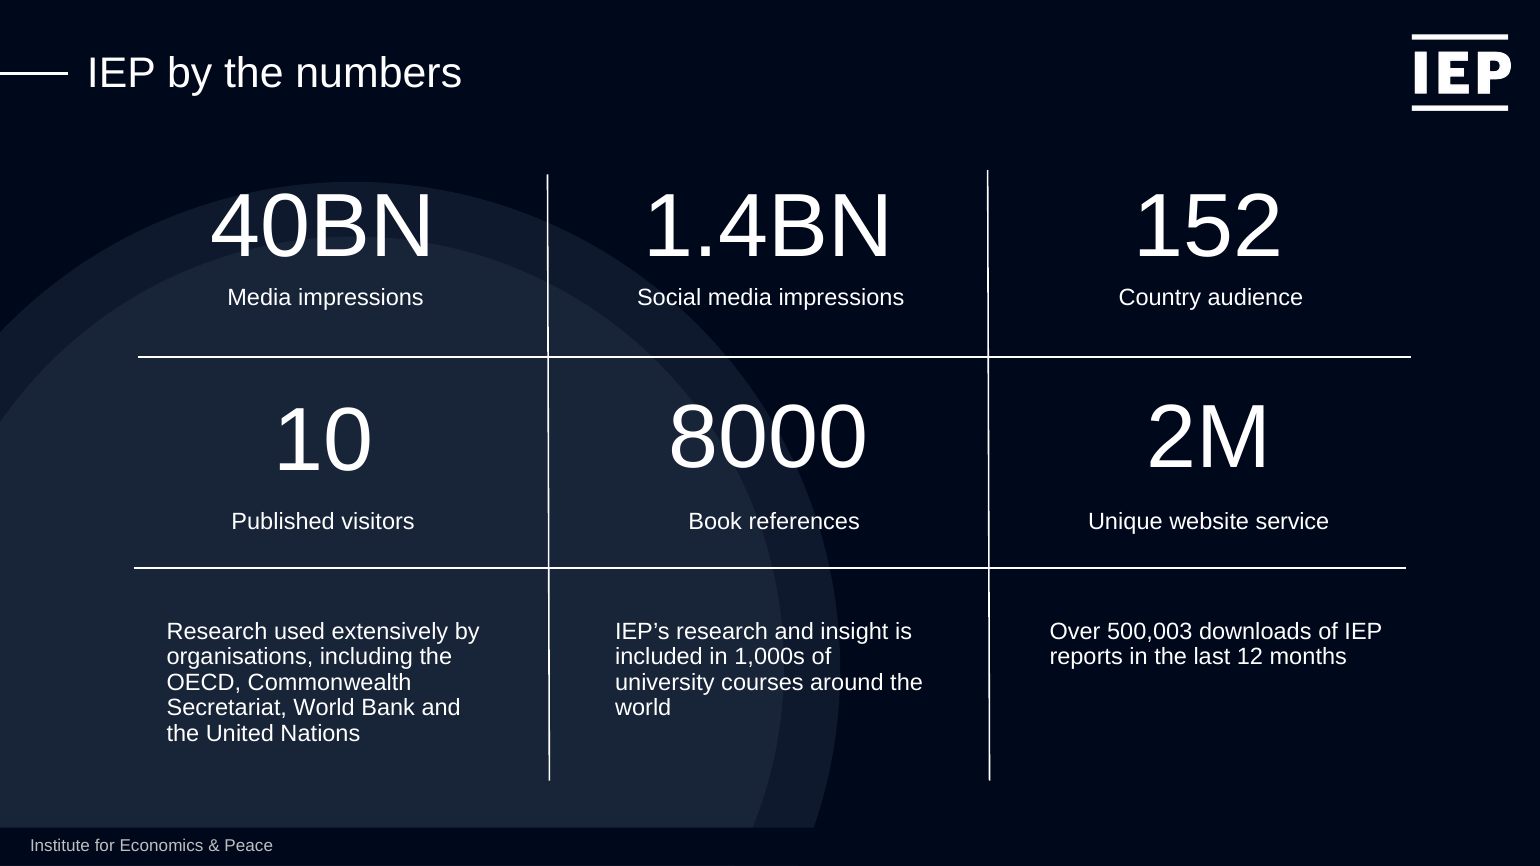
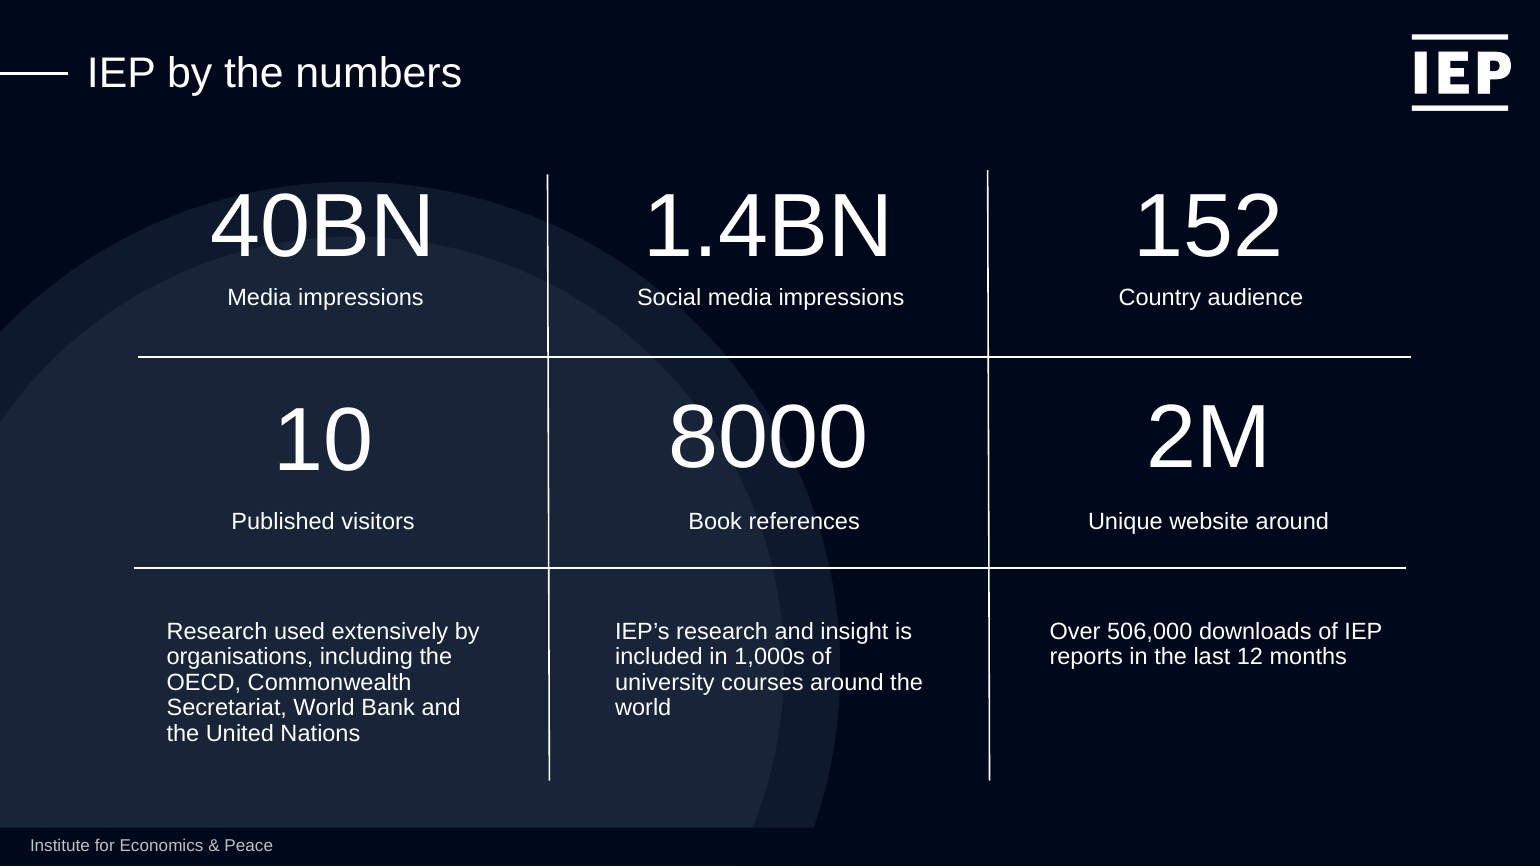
website service: service -> around
500,003: 500,003 -> 506,000
